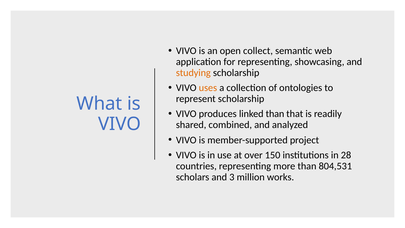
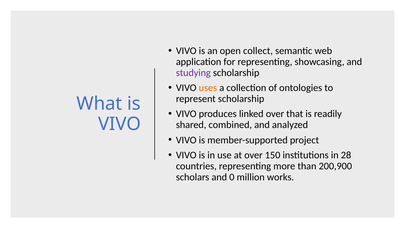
studying colour: orange -> purple
linked than: than -> over
804,531: 804,531 -> 200,900
3: 3 -> 0
